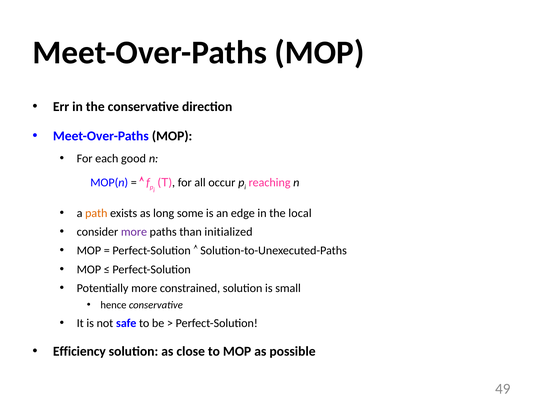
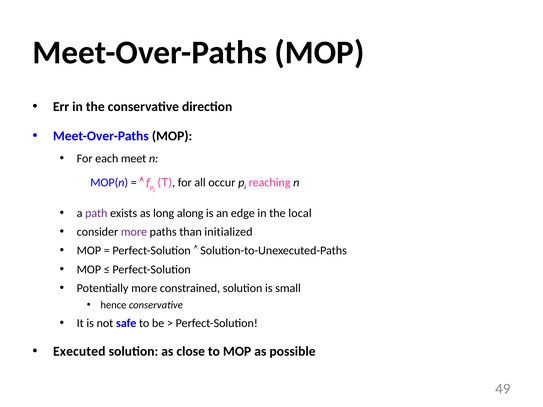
good: good -> meet
path colour: orange -> purple
some: some -> along
Efficiency: Efficiency -> Executed
